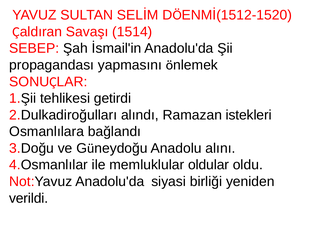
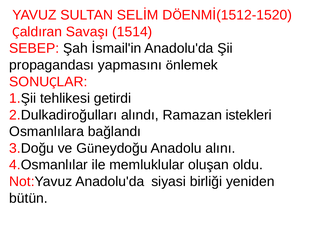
oldular: oldular -> oluşan
verildi: verildi -> bütün
